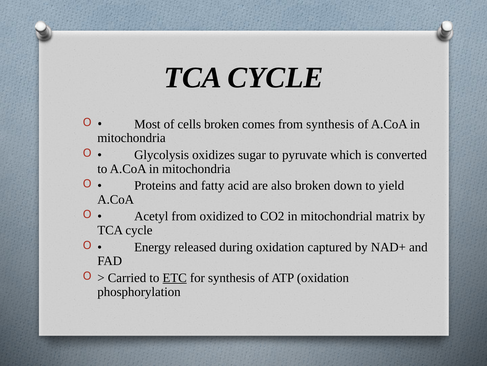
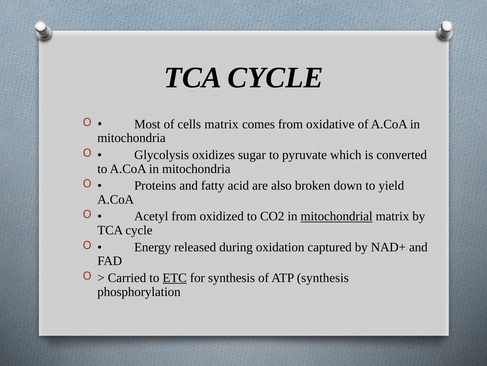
cells broken: broken -> matrix
from synthesis: synthesis -> oxidative
mitochondrial underline: none -> present
ATP oxidation: oxidation -> synthesis
